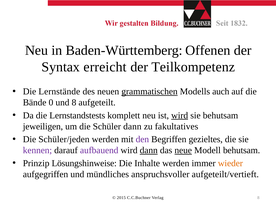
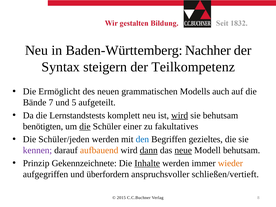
Offenen: Offenen -> Nachher
erreicht: erreicht -> steigern
Lernstände: Lernstände -> Ermöglicht
grammatischen underline: present -> none
0: 0 -> 7
und 8: 8 -> 5
jeweiligen: jeweiligen -> benötigten
die at (85, 126) underline: none -> present
Schüler dann: dann -> einer
den colour: purple -> blue
aufbauend colour: purple -> orange
Lösungshinweise: Lösungshinweise -> Gekennzeichnete
Inhalte underline: none -> present
mündliches: mündliches -> überfordern
aufgeteilt/vertieft: aufgeteilt/vertieft -> schließen/vertieft
